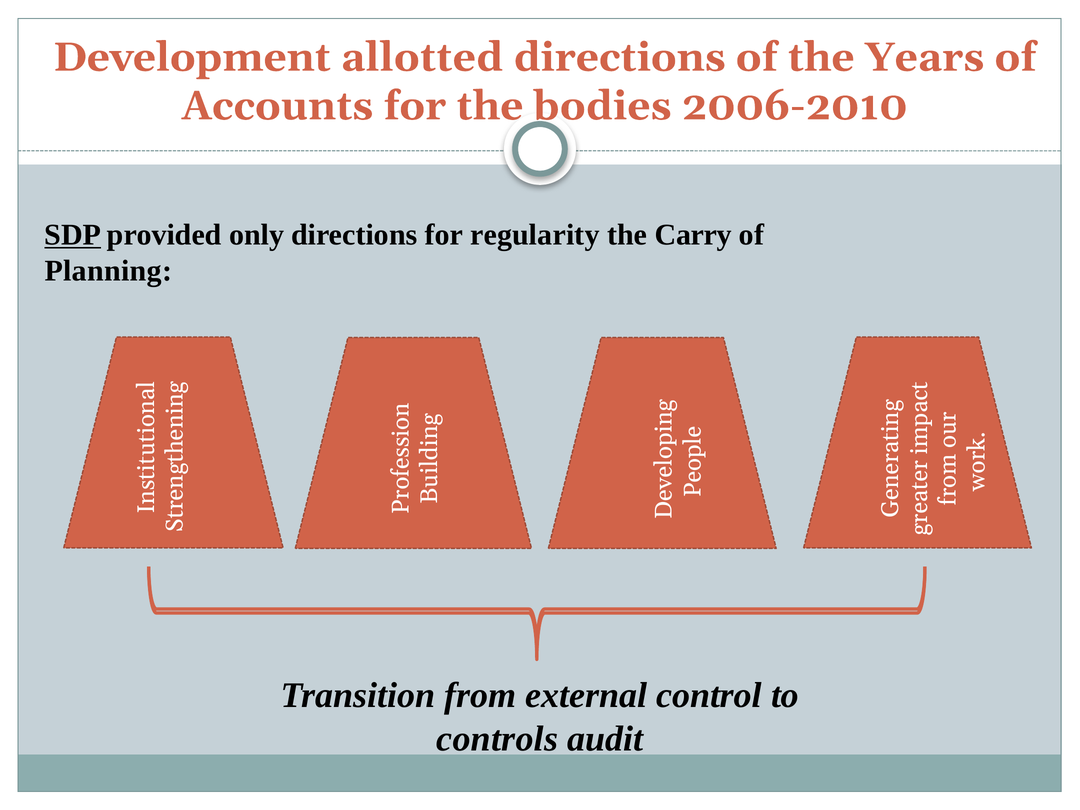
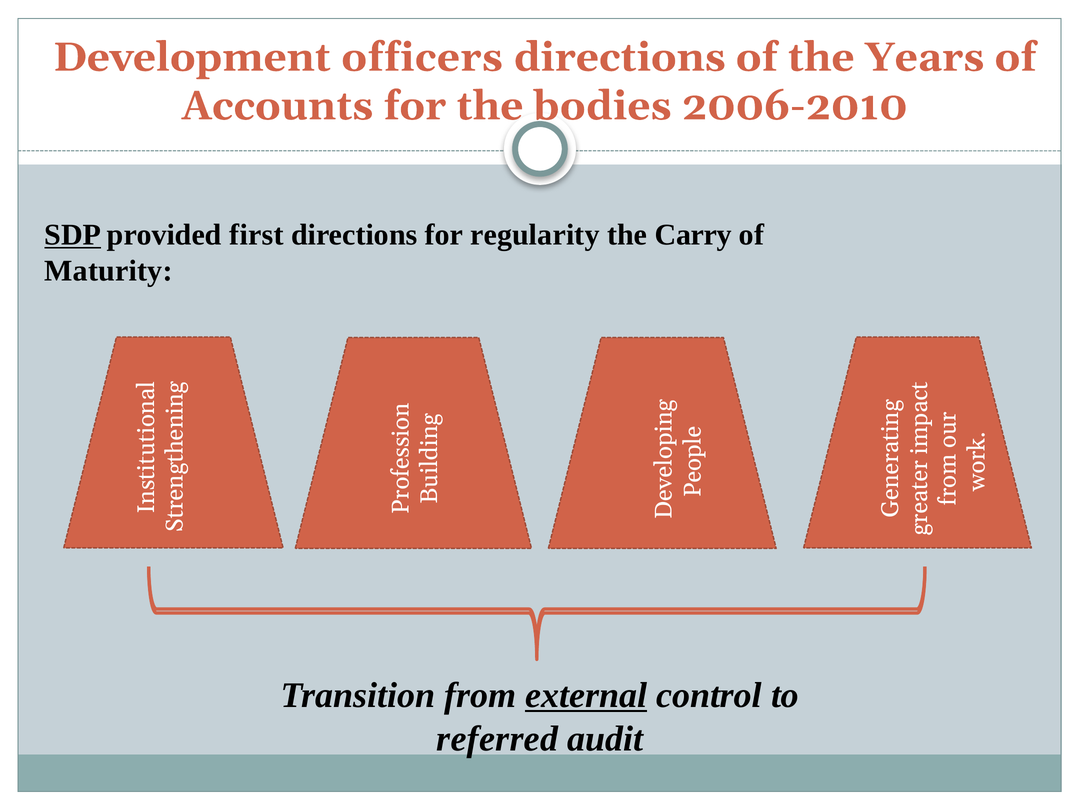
allotted: allotted -> officers
only: only -> first
Planning: Planning -> Maturity
external underline: none -> present
controls: controls -> referred
